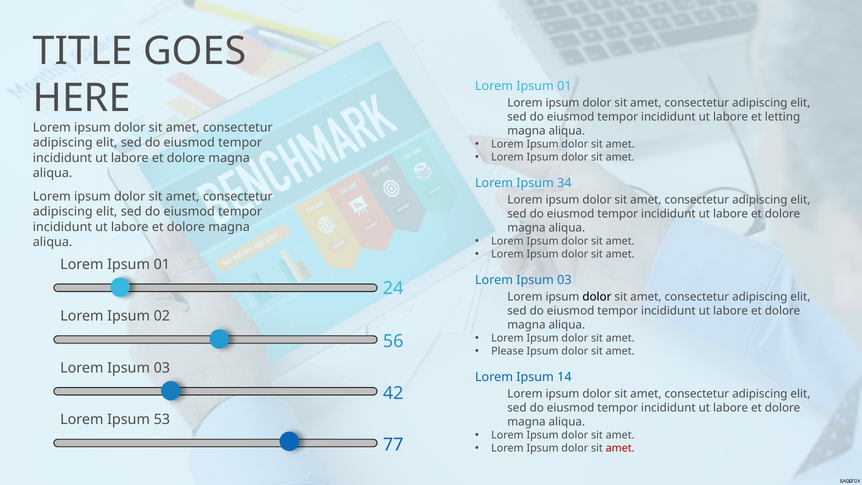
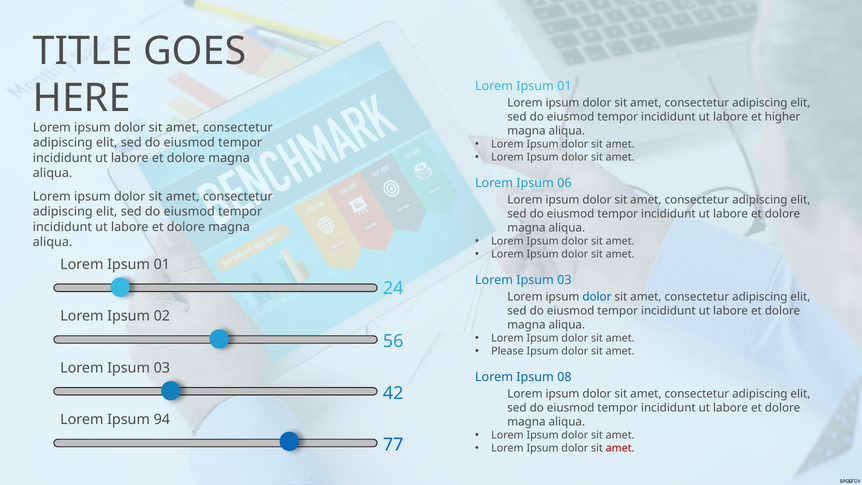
letting: letting -> higher
34: 34 -> 06
dolor at (597, 297) colour: black -> blue
14: 14 -> 08
53: 53 -> 94
